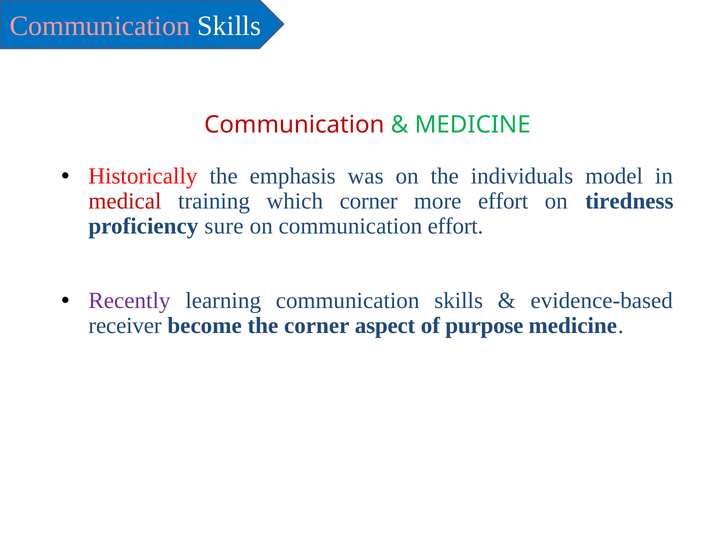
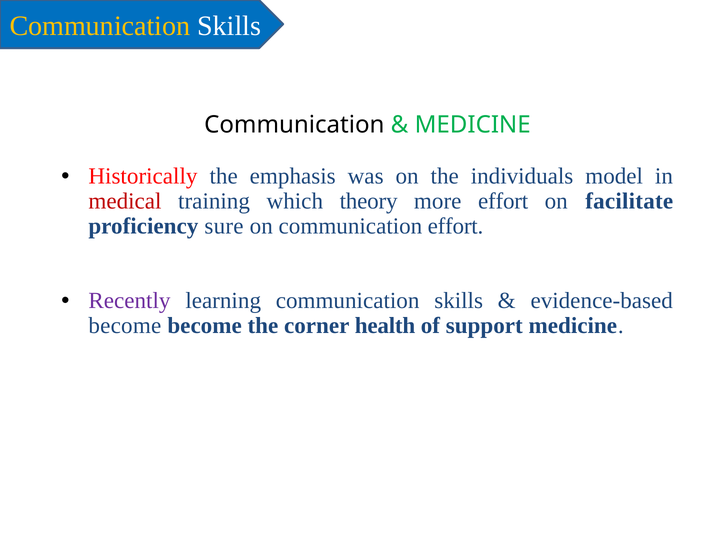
Communication at (100, 26) colour: pink -> yellow
Communication at (294, 125) colour: red -> black
which corner: corner -> theory
tiredness: tiredness -> facilitate
receiver at (125, 326): receiver -> become
aspect: aspect -> health
purpose: purpose -> support
